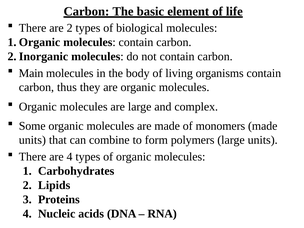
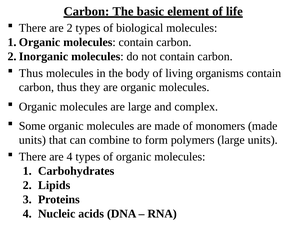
Main at (31, 73): Main -> Thus
